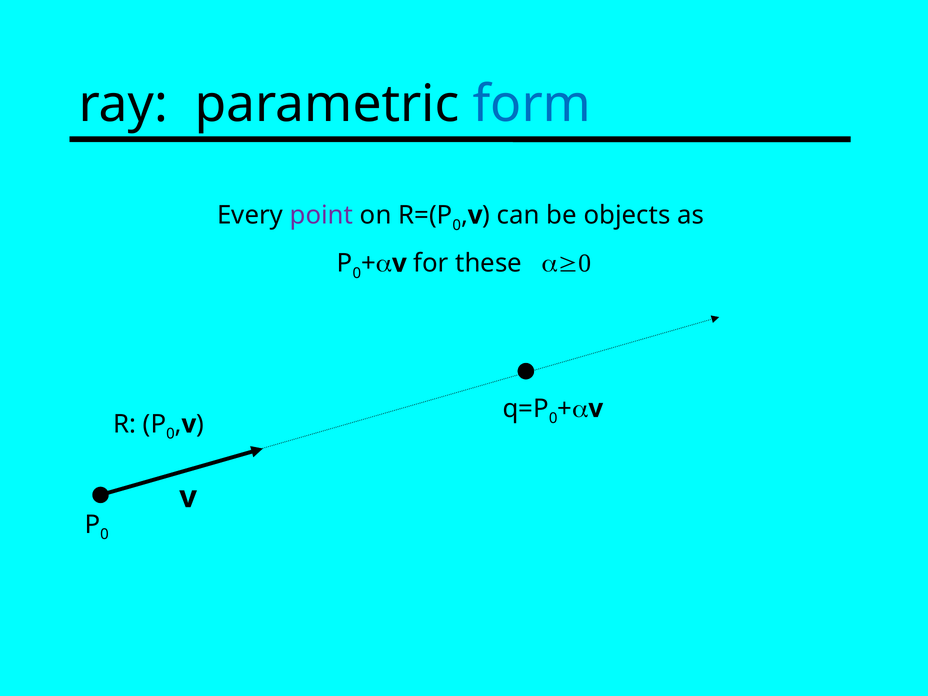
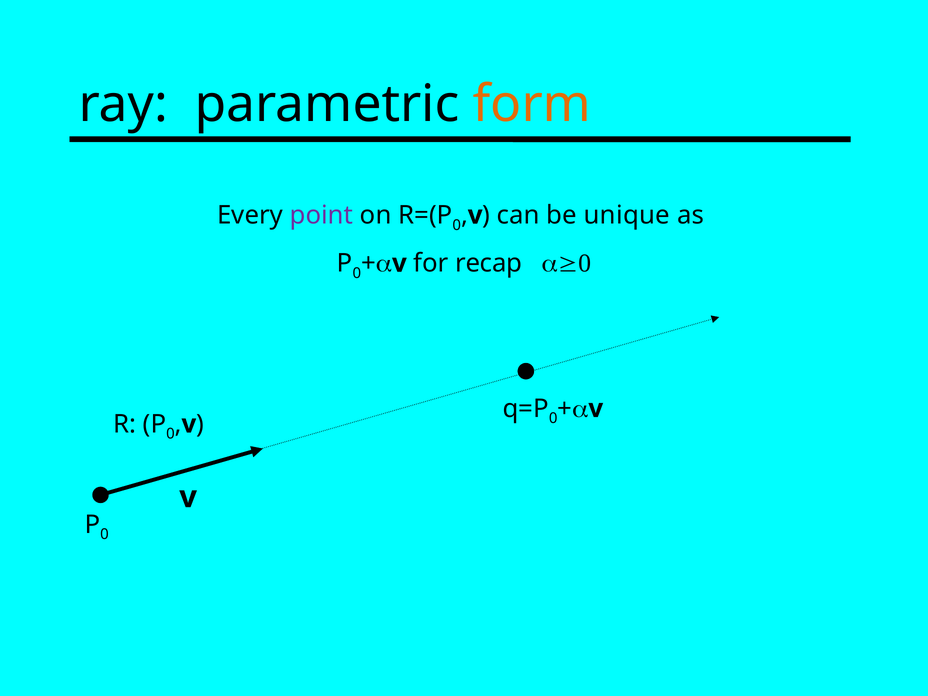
form colour: blue -> orange
objects: objects -> unique
these: these -> recap
